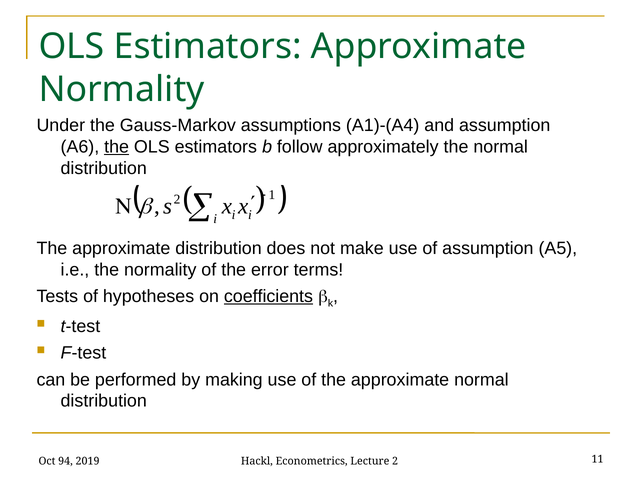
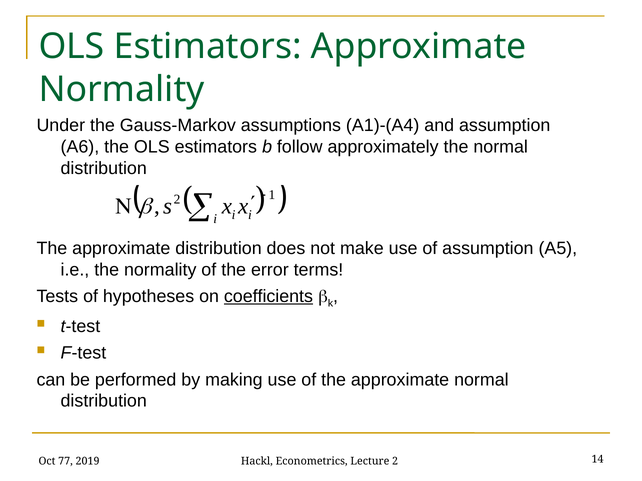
the at (117, 147) underline: present -> none
94: 94 -> 77
11: 11 -> 14
